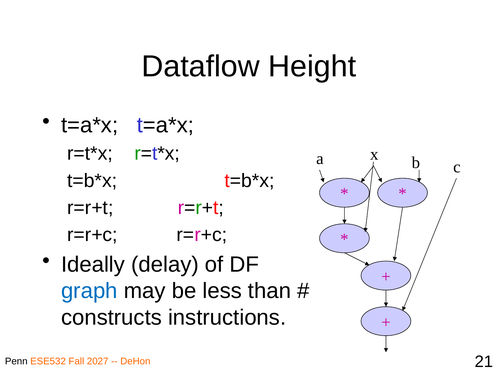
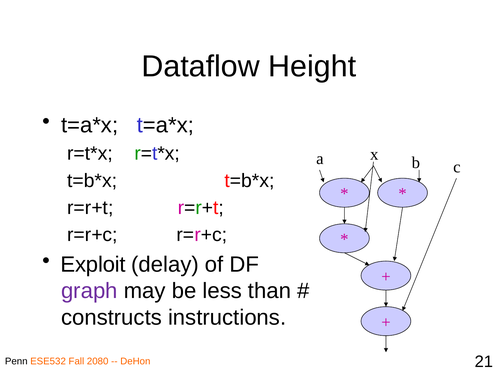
Ideally: Ideally -> Exploit
graph colour: blue -> purple
2027: 2027 -> 2080
